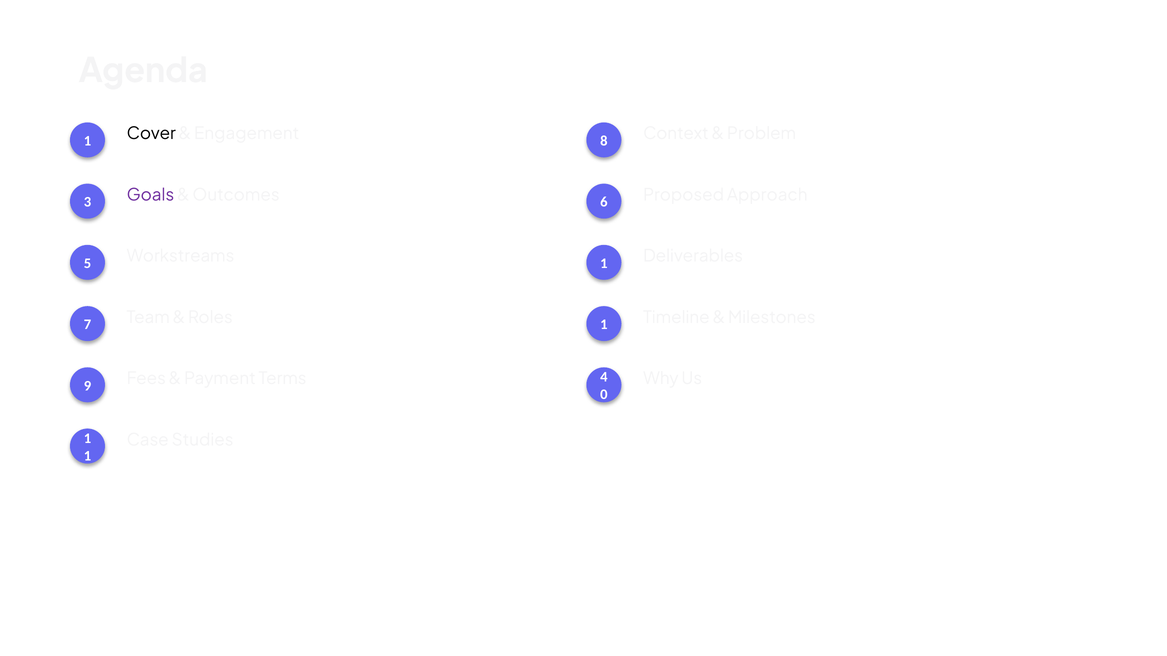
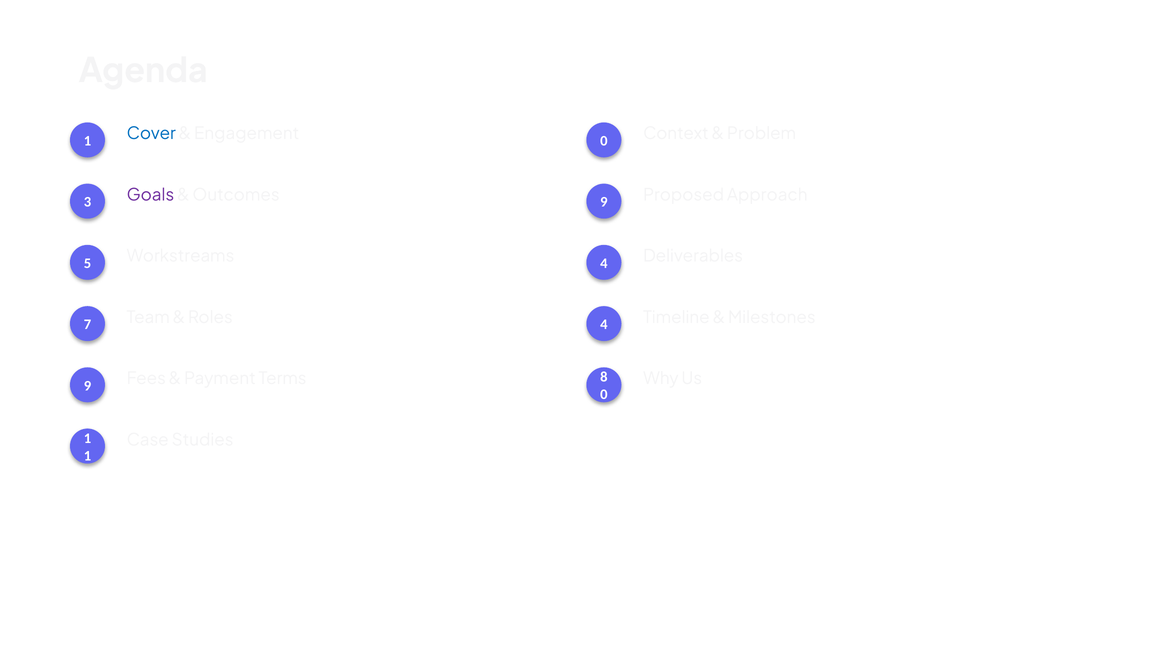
Cover colour: black -> blue
Engagement 8: 8 -> 0
Outcomes 6: 6 -> 9
Workstreams 1: 1 -> 4
Roles 1: 1 -> 4
4: 4 -> 8
